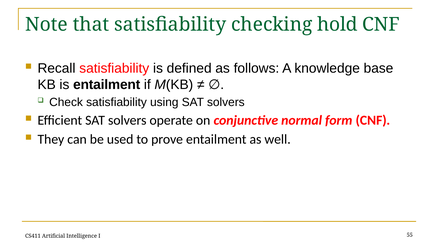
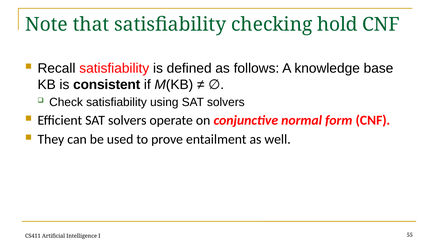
is entailment: entailment -> consistent
